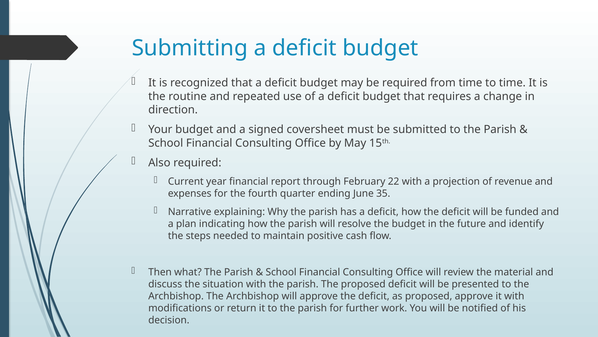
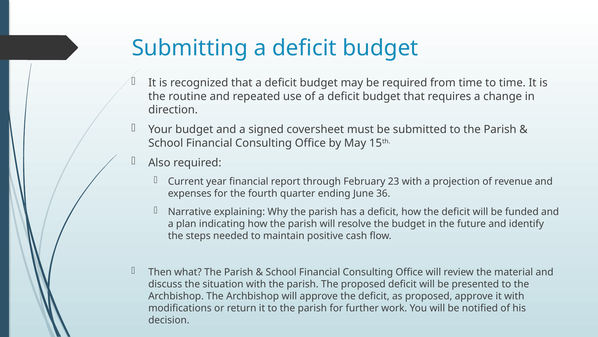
22: 22 -> 23
35: 35 -> 36
